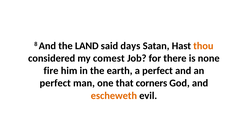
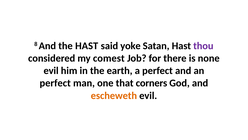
the LAND: LAND -> HAST
days: days -> yoke
thou colour: orange -> purple
fire at (51, 70): fire -> evil
